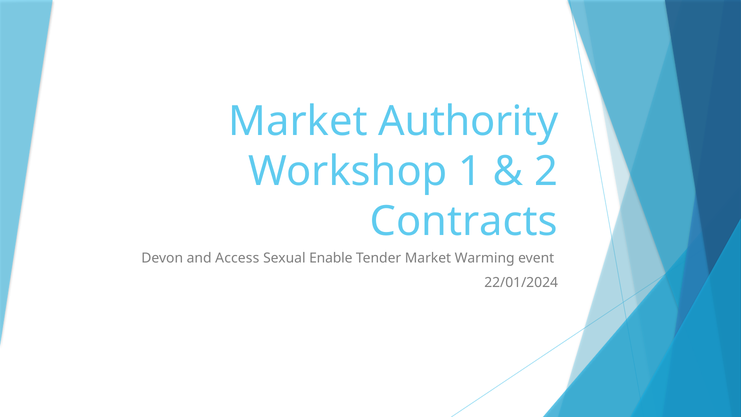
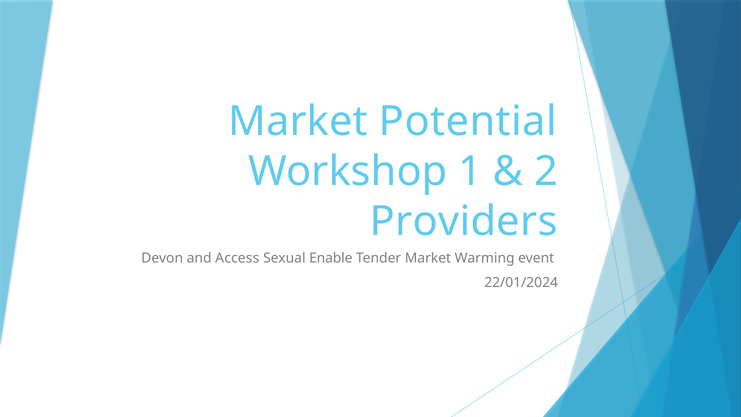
Authority: Authority -> Potential
Contracts: Contracts -> Providers
